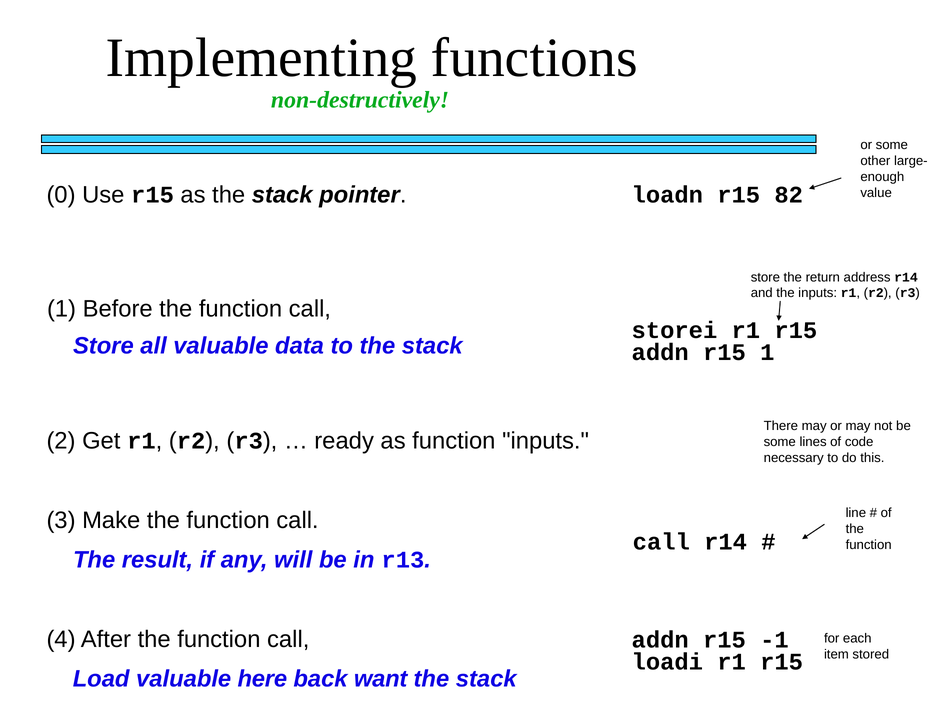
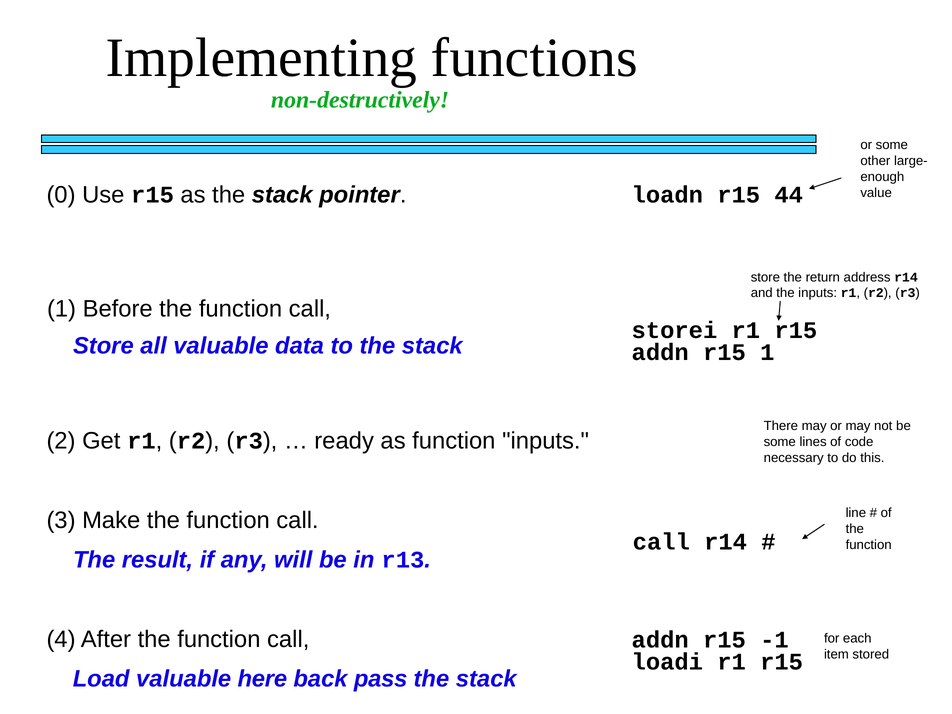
82: 82 -> 44
want: want -> pass
